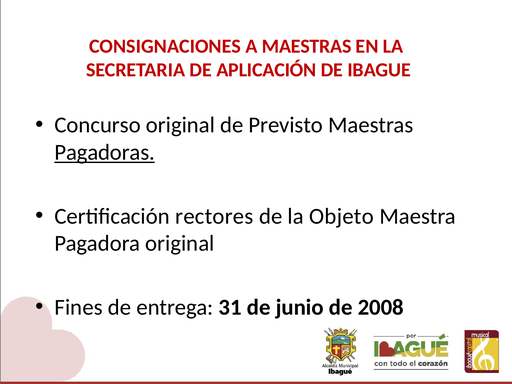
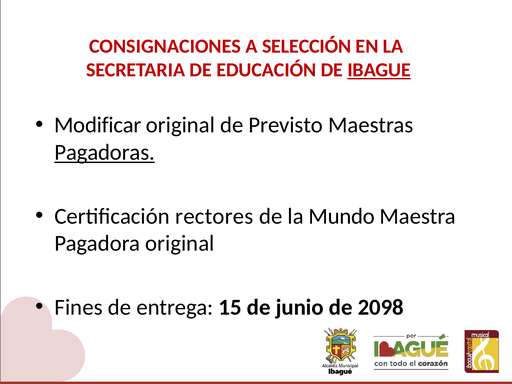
A MAESTRAS: MAESTRAS -> SELECCIÓN
APLICACIÓN: APLICACIÓN -> EDUCACIÓN
IBAGUE underline: none -> present
Concurso: Concurso -> Modificar
Objeto: Objeto -> Mundo
31: 31 -> 15
2008: 2008 -> 2098
